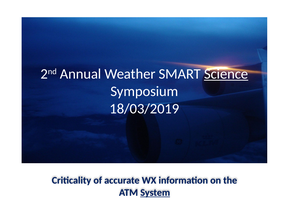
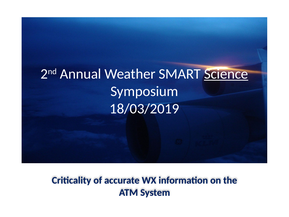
System underline: present -> none
